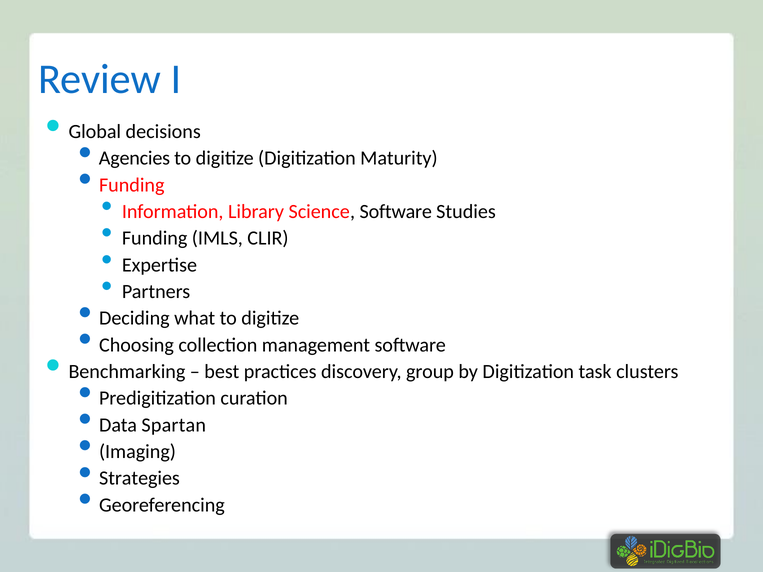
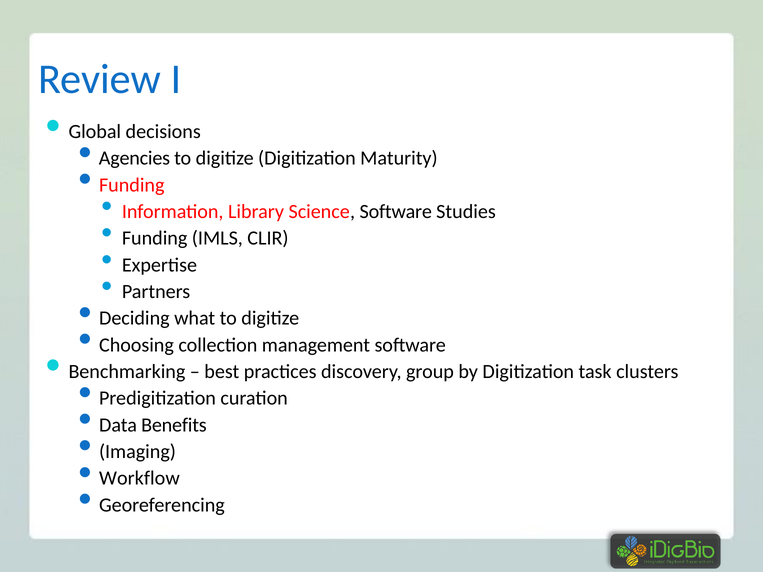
Spartan: Spartan -> Benefits
Strategies: Strategies -> Workflow
